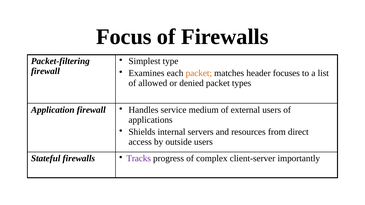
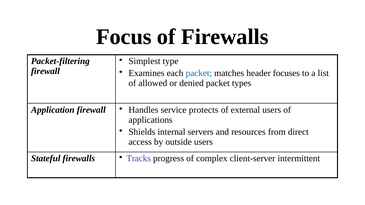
packet at (199, 73) colour: orange -> blue
medium: medium -> protects
importantly: importantly -> intermittent
